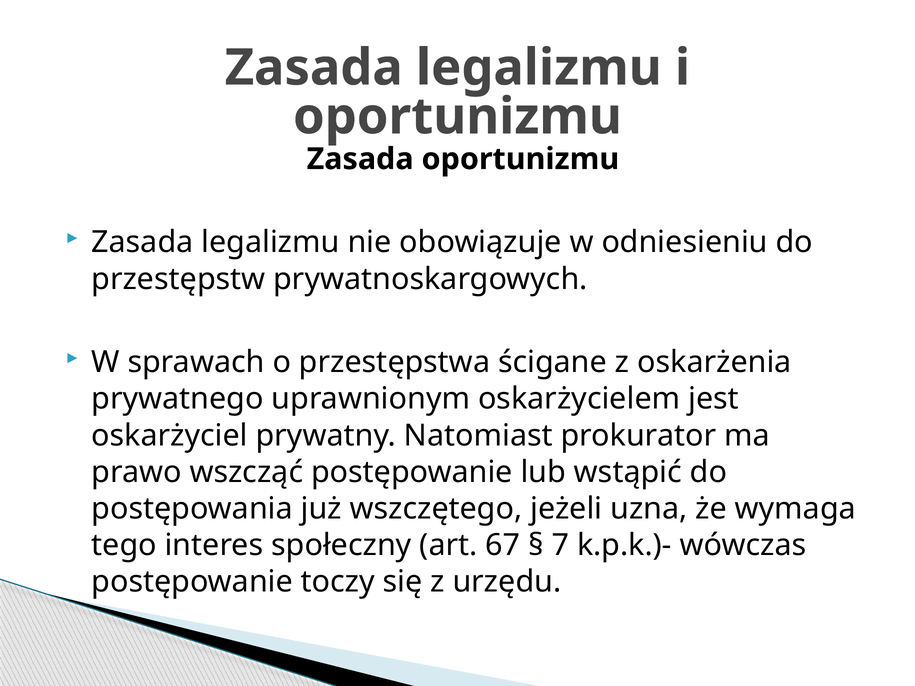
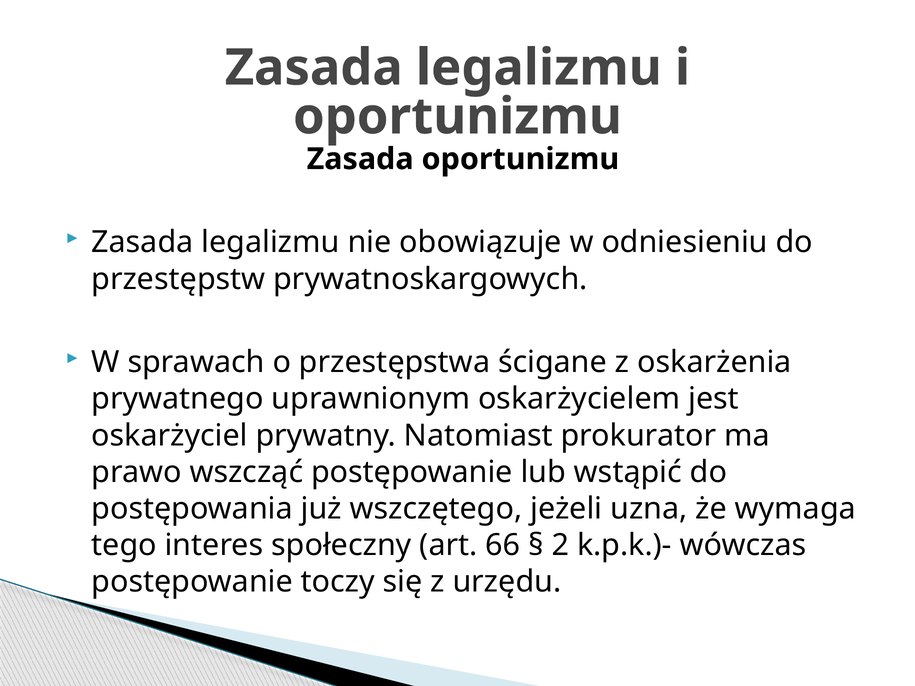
67: 67 -> 66
7: 7 -> 2
